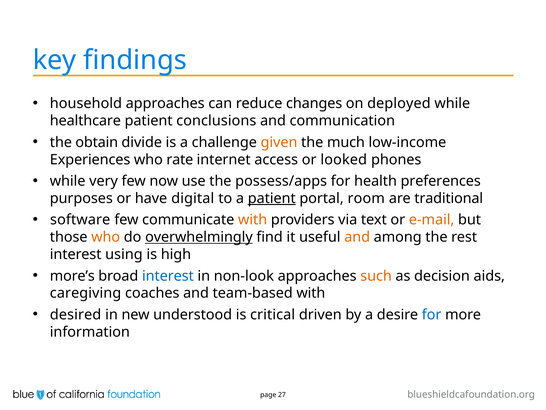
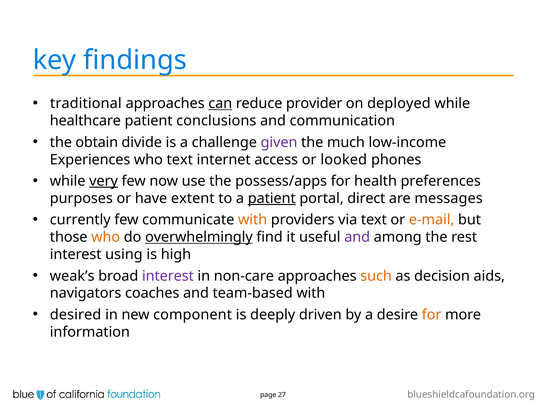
household: household -> traditional
can underline: none -> present
changes: changes -> provider
given colour: orange -> purple
who rate: rate -> text
very underline: none -> present
digital: digital -> extent
room: room -> direct
traditional: traditional -> messages
software: software -> currently
and at (357, 237) colour: orange -> purple
more’s: more’s -> weak’s
interest at (168, 276) colour: blue -> purple
non-look: non-look -> non-care
caregiving: caregiving -> navigators
understood: understood -> component
critical: critical -> deeply
for at (432, 314) colour: blue -> orange
